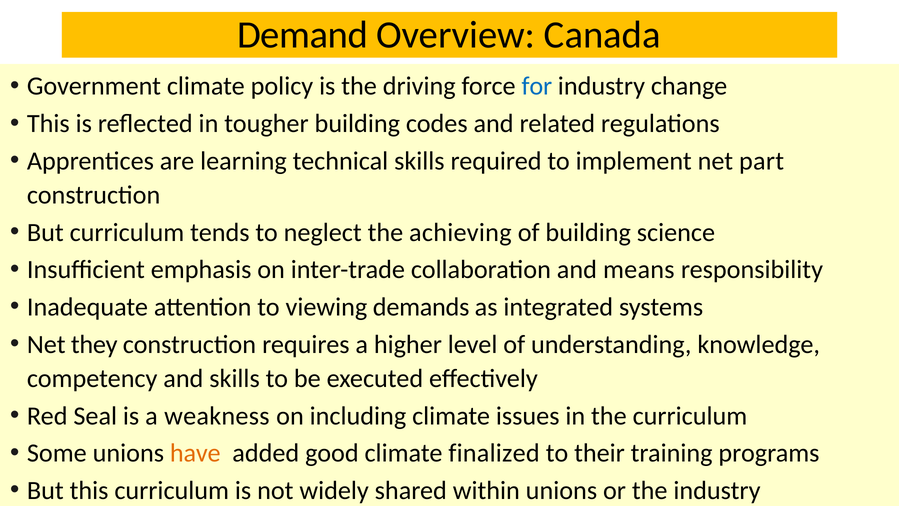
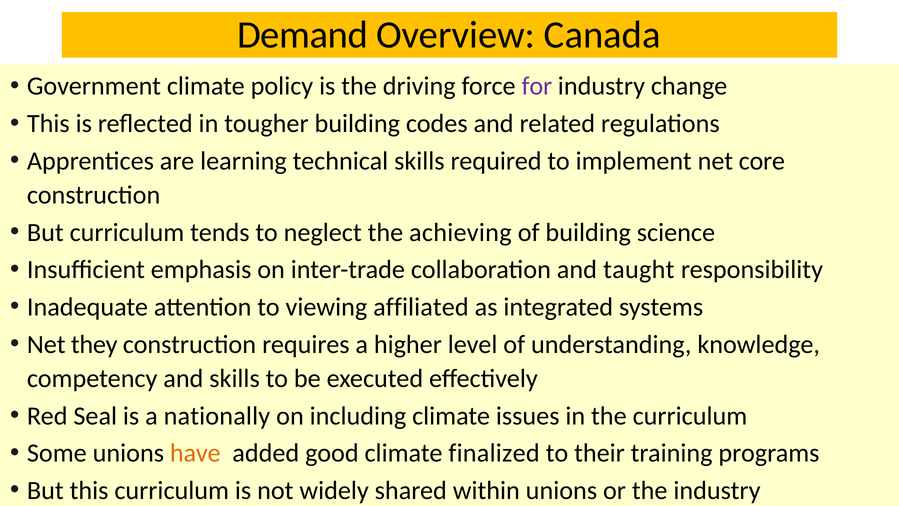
for colour: blue -> purple
part: part -> core
means: means -> taught
demands: demands -> affiliated
weakness: weakness -> nationally
